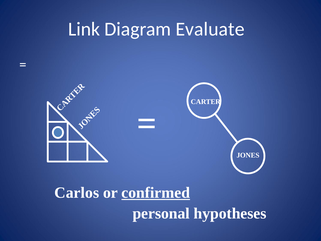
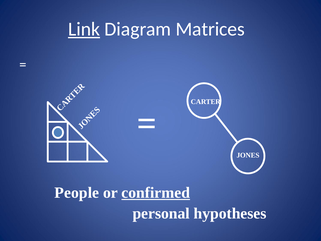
Link underline: none -> present
Evaluate: Evaluate -> Matrices
Carlos: Carlos -> People
